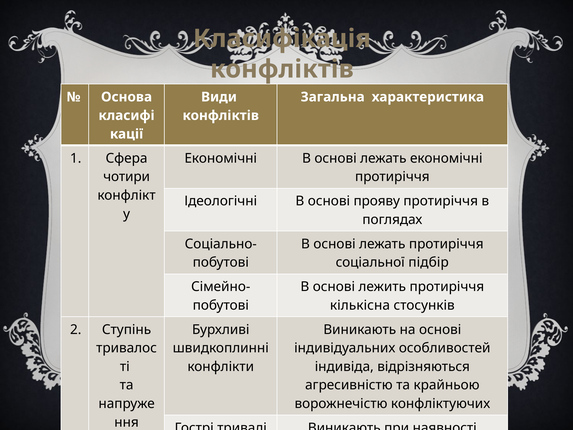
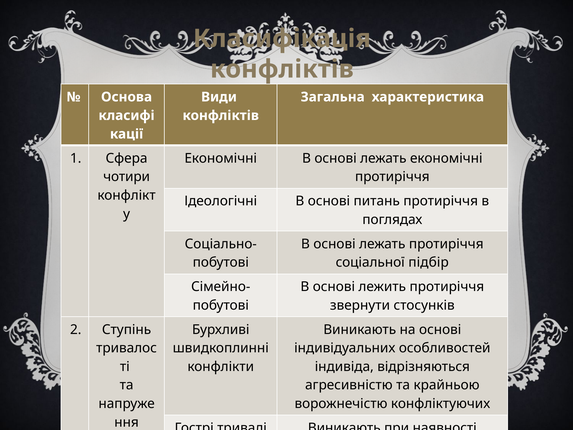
прояву: прояву -> питань
кількісна: кількісна -> звернути
